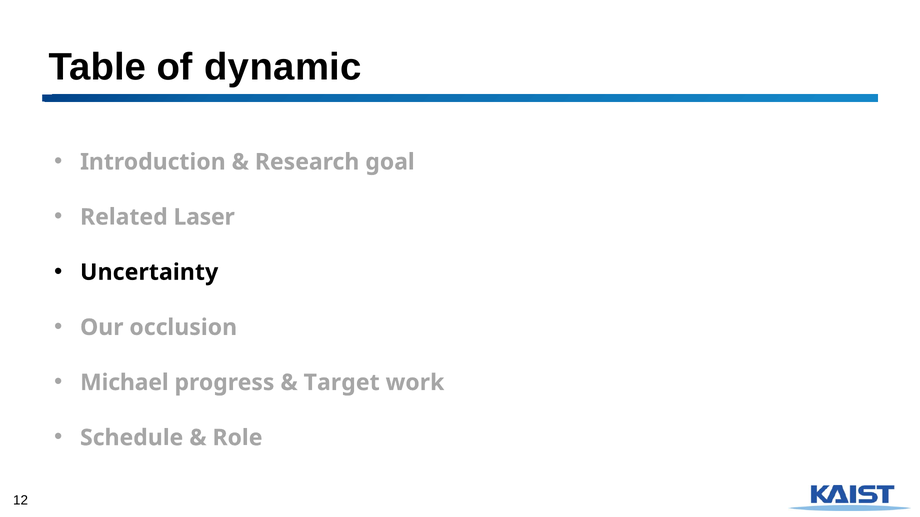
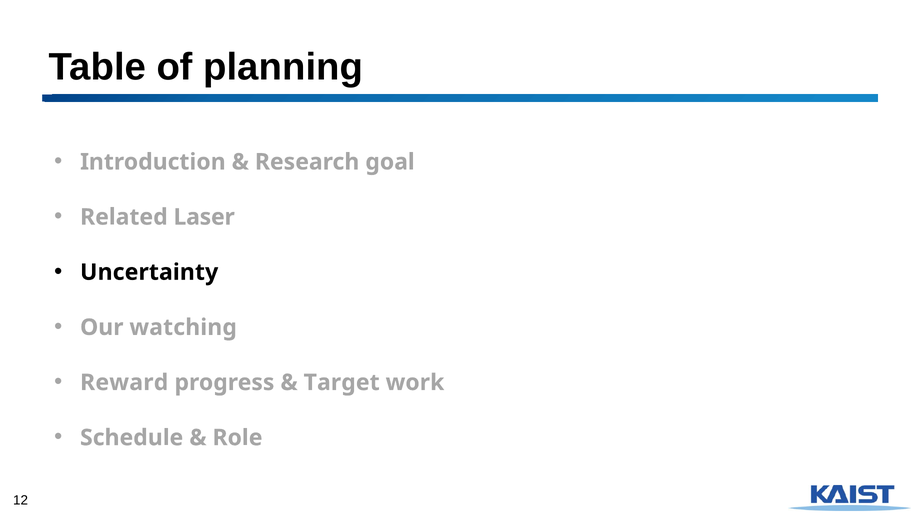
dynamic: dynamic -> planning
occlusion: occlusion -> watching
Michael: Michael -> Reward
